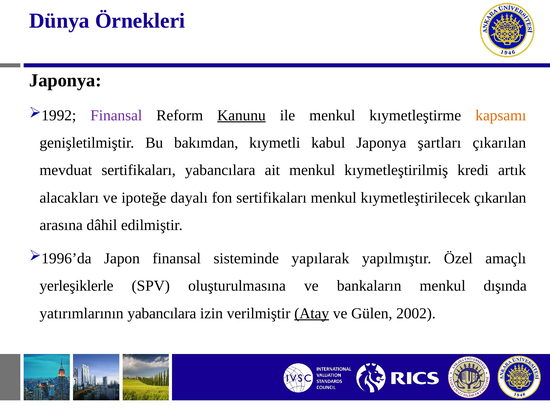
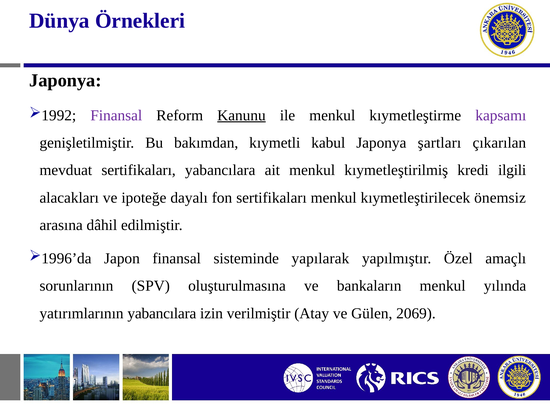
kapsamı colour: orange -> purple
artık: artık -> ilgili
kıymetleştirilecek çıkarılan: çıkarılan -> önemsiz
yerleşiklerle: yerleşiklerle -> sorunlarının
dışında: dışında -> yılında
Atay underline: present -> none
2002: 2002 -> 2069
